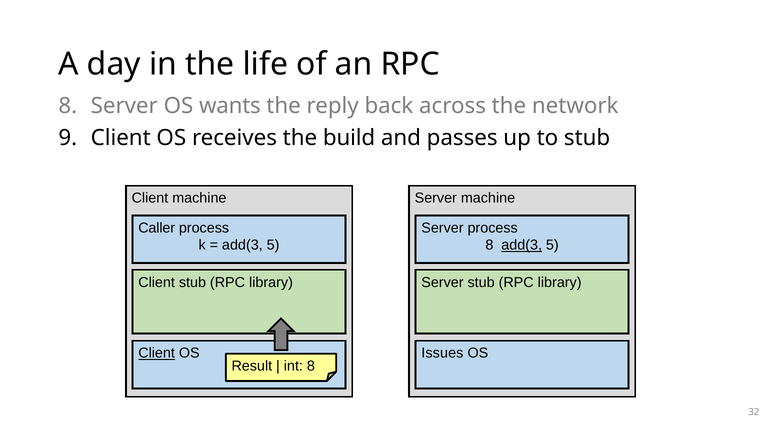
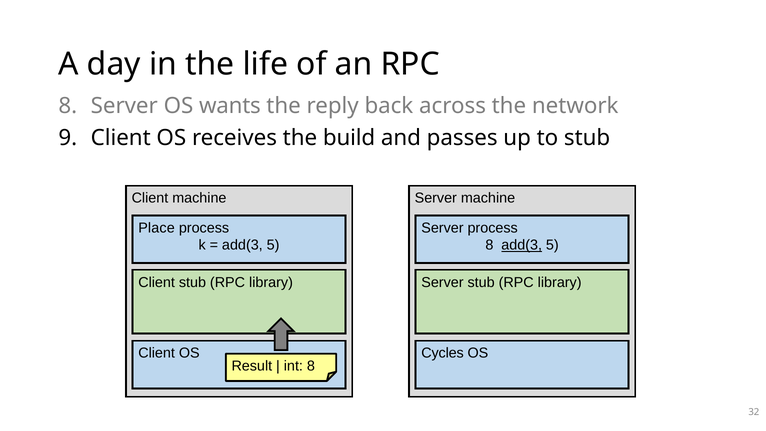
Caller: Caller -> Place
Client at (157, 353) underline: present -> none
Issues: Issues -> Cycles
